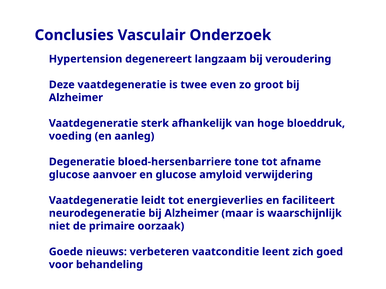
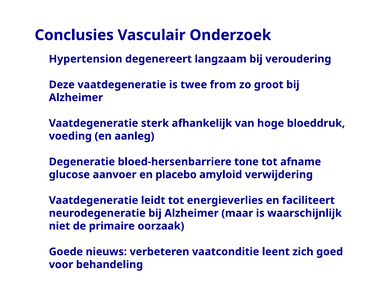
even: even -> from
en glucose: glucose -> placebo
